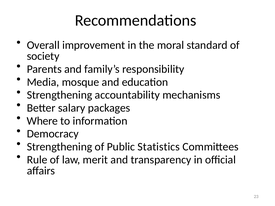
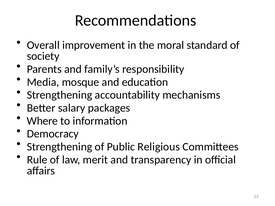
Statistics: Statistics -> Religious
